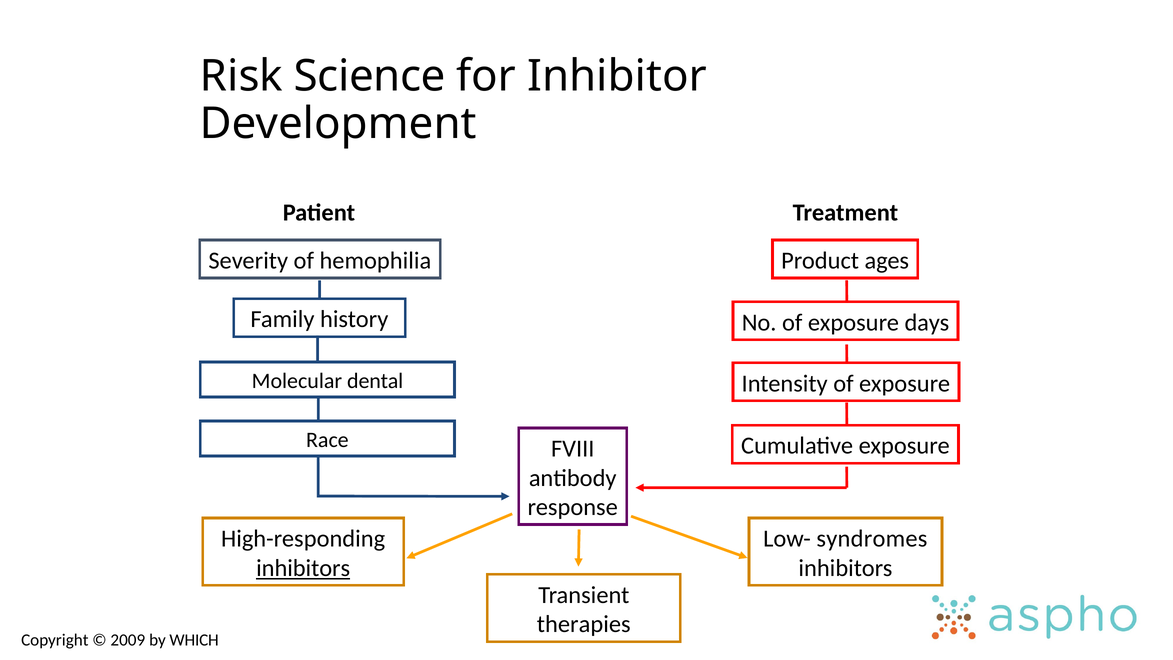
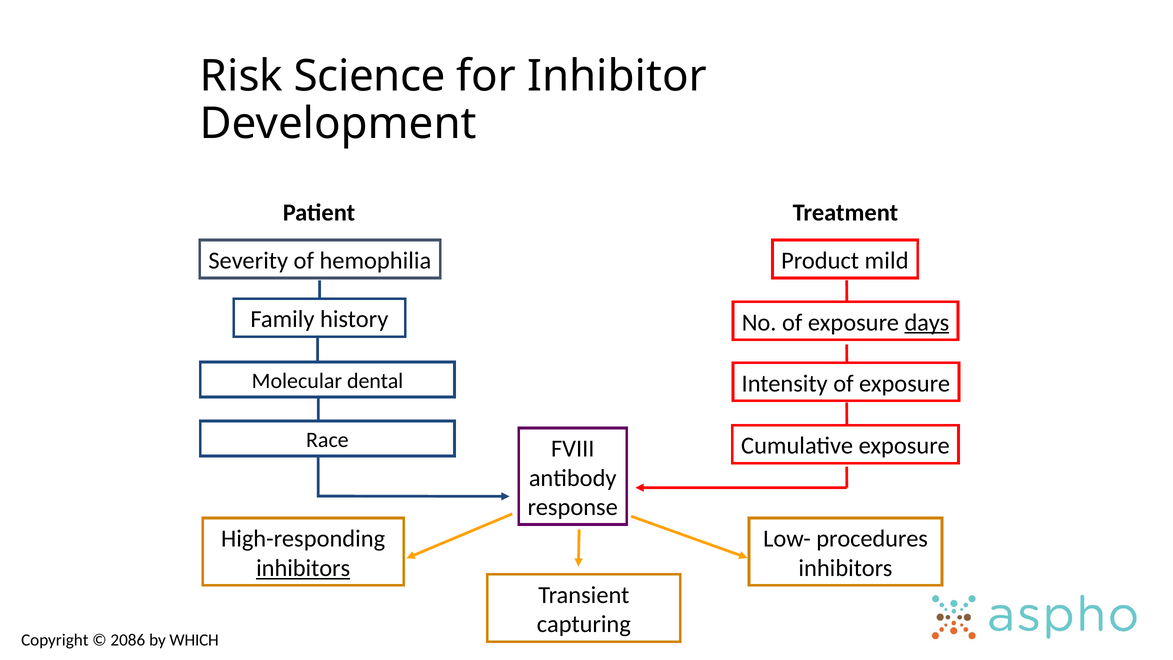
ages: ages -> mild
days underline: none -> present
syndromes: syndromes -> procedures
therapies: therapies -> capturing
2009: 2009 -> 2086
